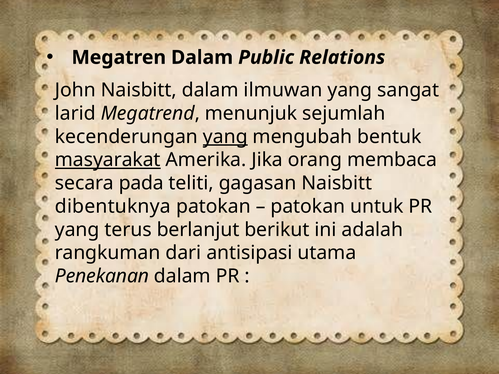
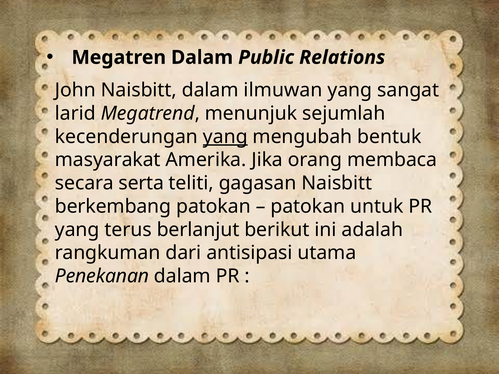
masyarakat underline: present -> none
pada: pada -> serta
dibentuknya: dibentuknya -> berkembang
